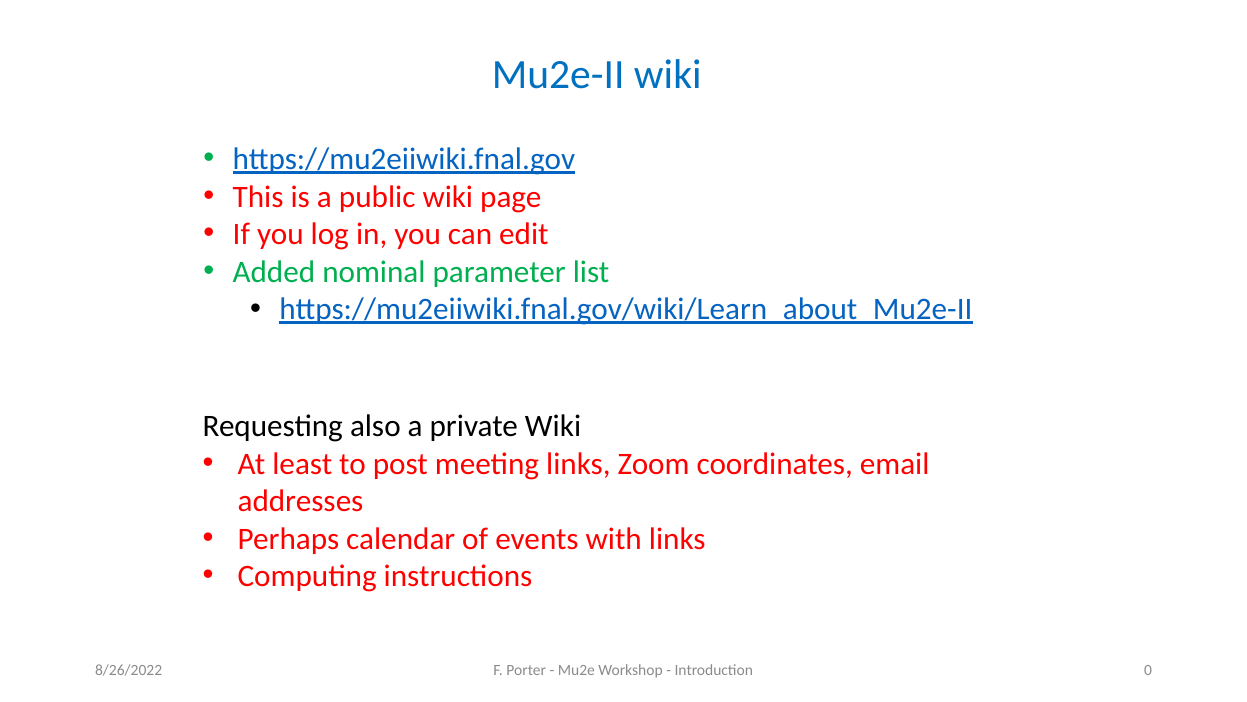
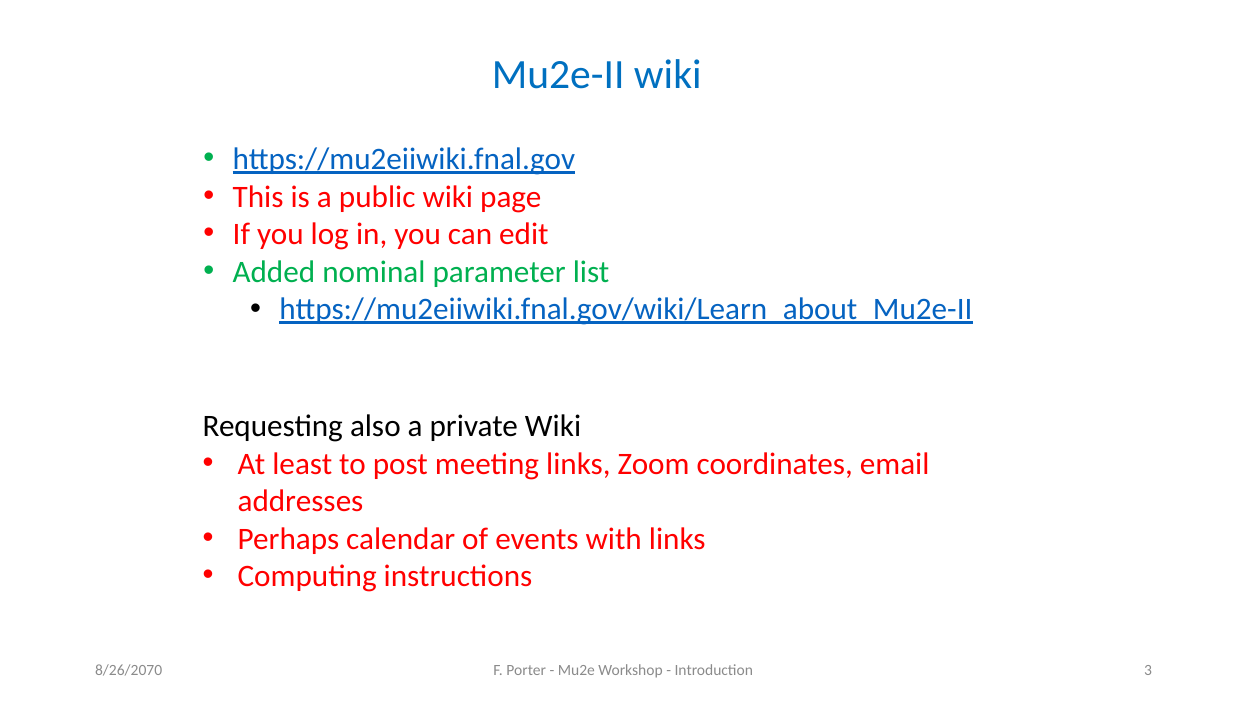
0: 0 -> 3
8/26/2022: 8/26/2022 -> 8/26/2070
